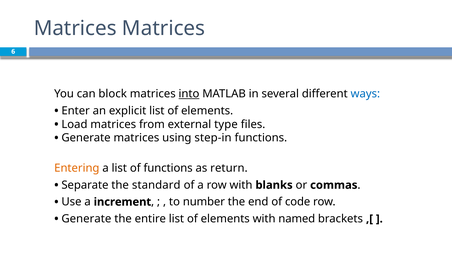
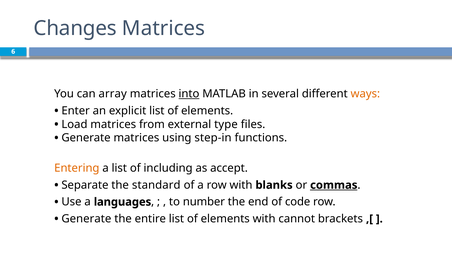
Matrices at (75, 28): Matrices -> Changes
block: block -> array
ways colour: blue -> orange
of functions: functions -> including
return: return -> accept
commas underline: none -> present
increment: increment -> languages
named: named -> cannot
